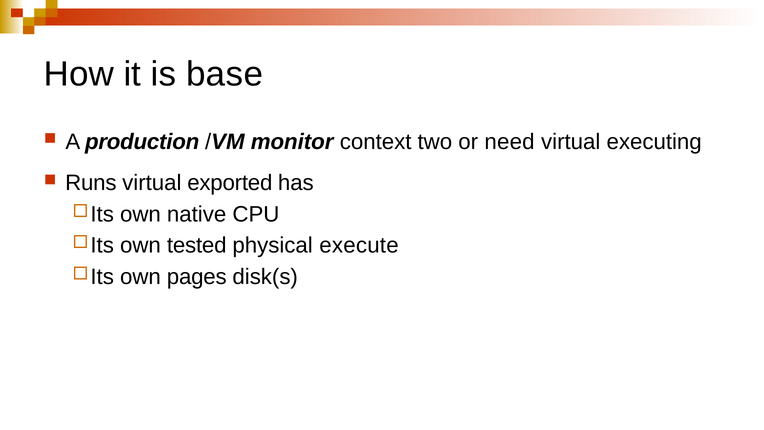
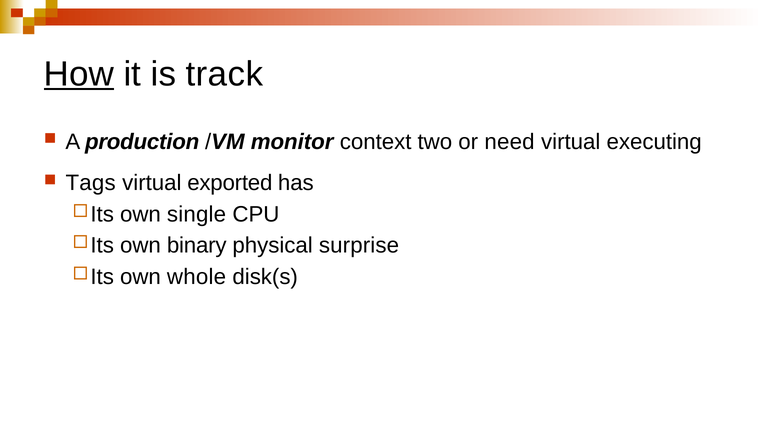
How underline: none -> present
base: base -> track
Runs: Runs -> Tags
native: native -> single
tested: tested -> binary
execute: execute -> surprise
pages: pages -> whole
